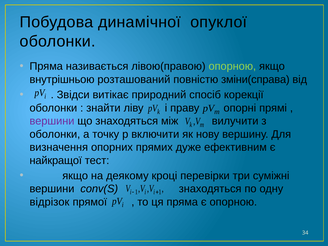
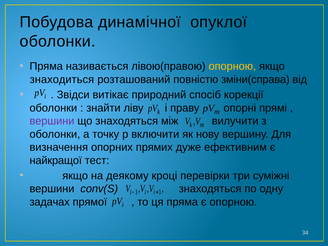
опорною at (232, 66) colour: light green -> yellow
внутрішньою: внутрішньою -> знаходиться
відрізок: відрізок -> задачах
